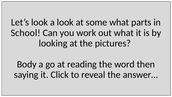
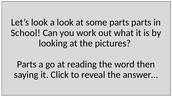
some what: what -> parts
Body at (27, 64): Body -> Parts
